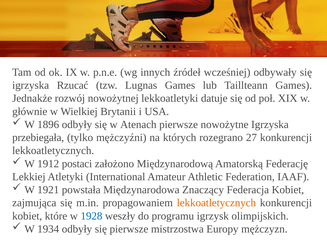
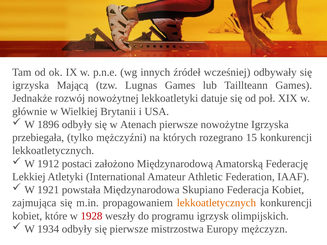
Rzucać: Rzucać -> Mającą
27: 27 -> 15
Znaczący: Znaczący -> Skupiano
1928 colour: blue -> red
